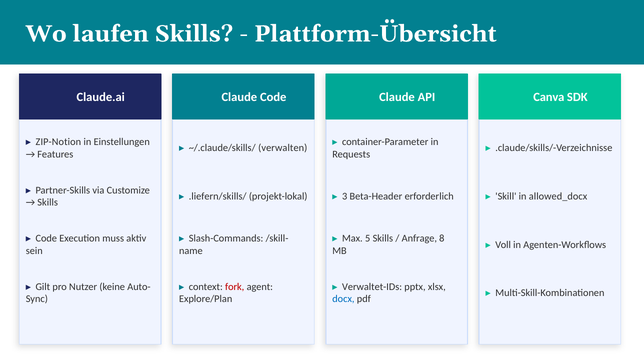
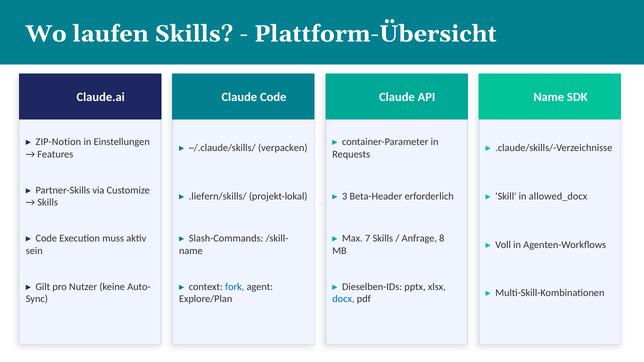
Canva at (549, 97): Canva -> Name
verwalten: verwalten -> verpacken
5: 5 -> 7
fork colour: red -> blue
Verwaltet-IDs: Verwaltet-IDs -> Dieselben-IDs
